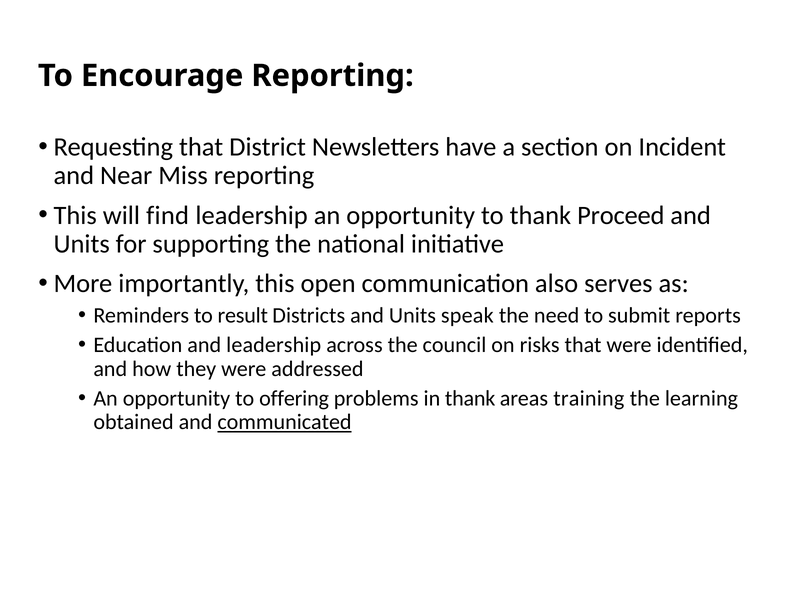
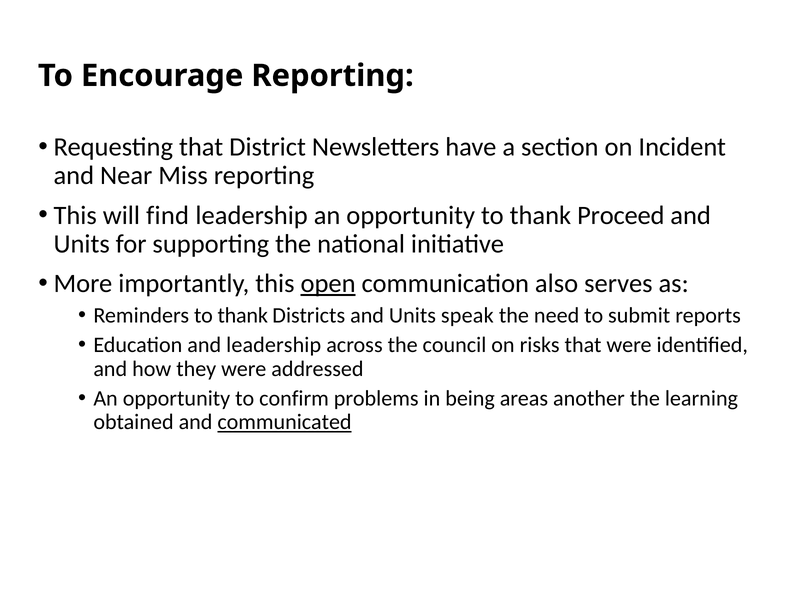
open underline: none -> present
Reminders to result: result -> thank
offering: offering -> confirm
in thank: thank -> being
training: training -> another
